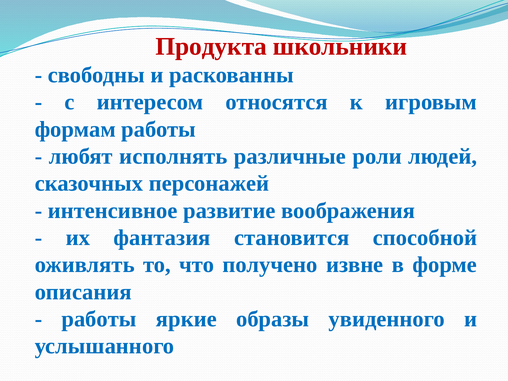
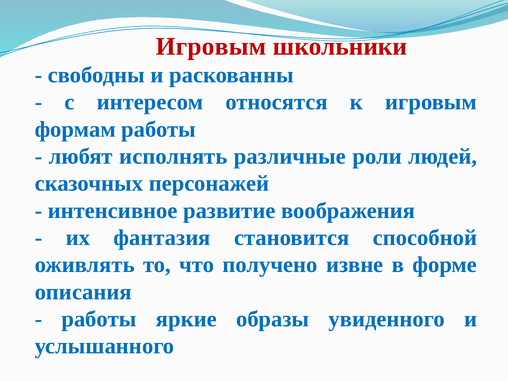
Продукта at (211, 47): Продукта -> Игровым
